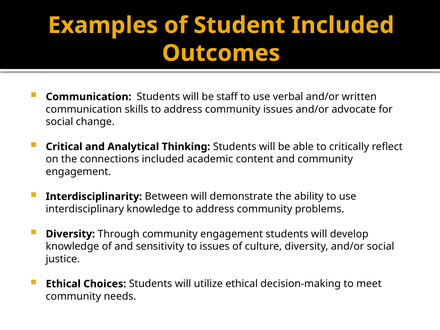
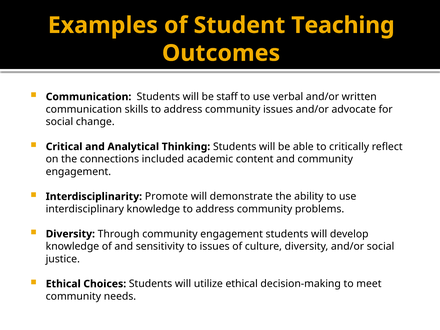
Student Included: Included -> Teaching
Between: Between -> Promote
